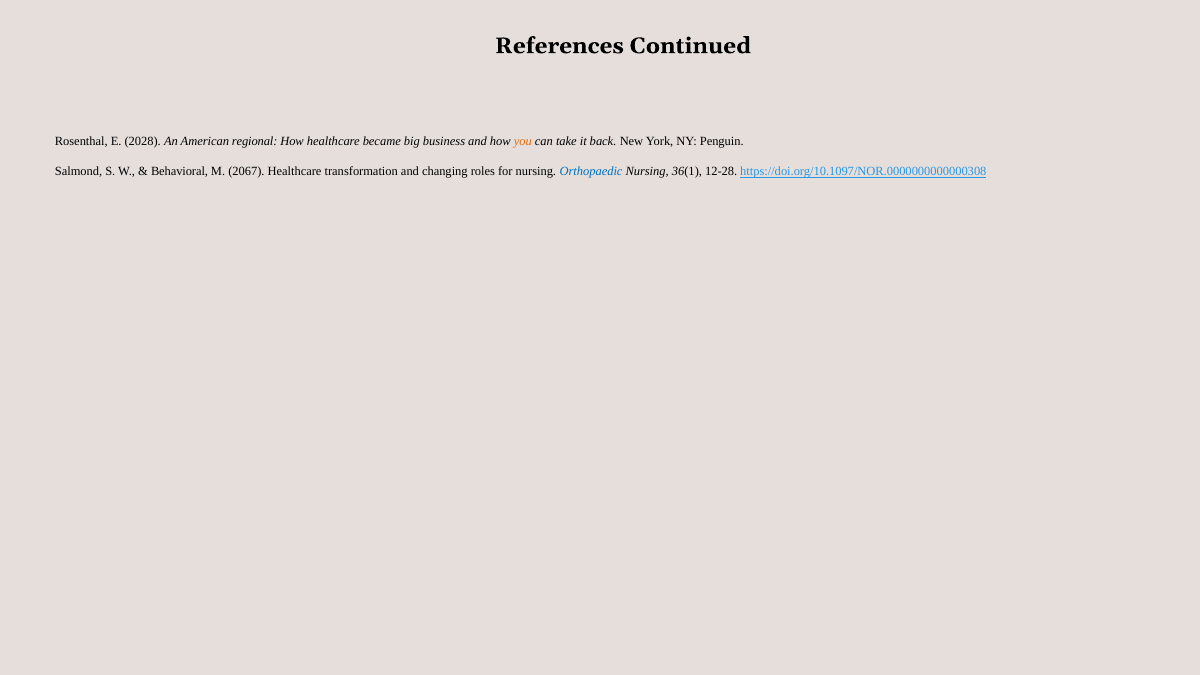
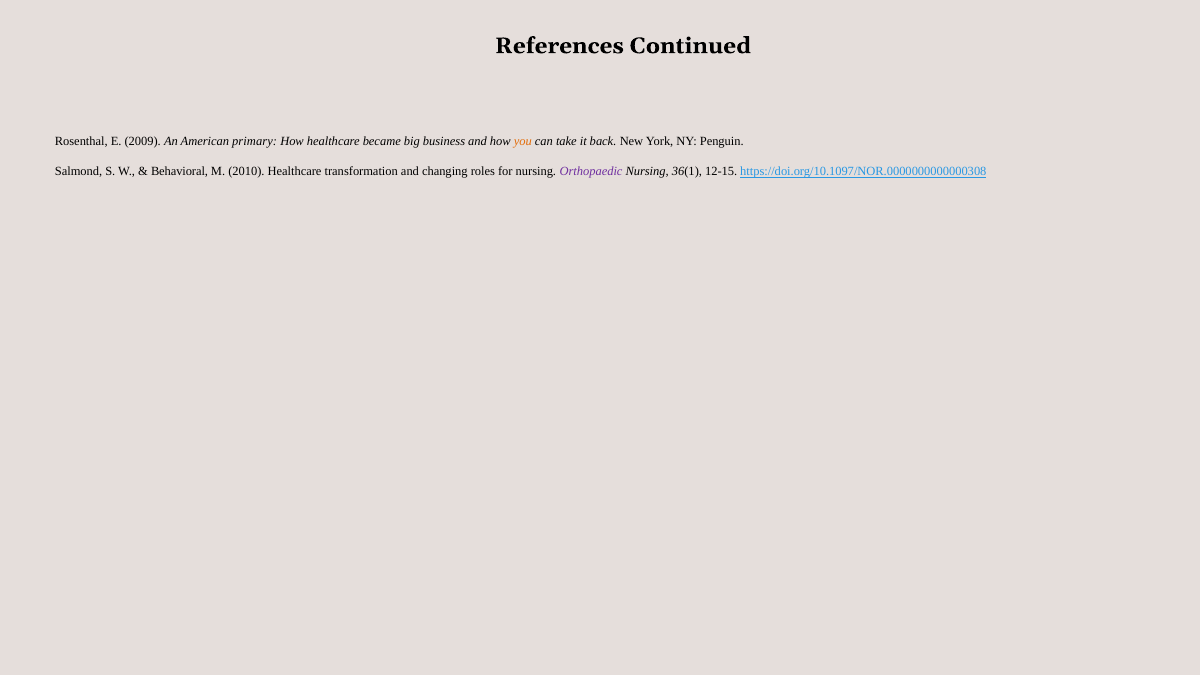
2028: 2028 -> 2009
regional: regional -> primary
2067: 2067 -> 2010
Orthopaedic colour: blue -> purple
12-28: 12-28 -> 12-15
